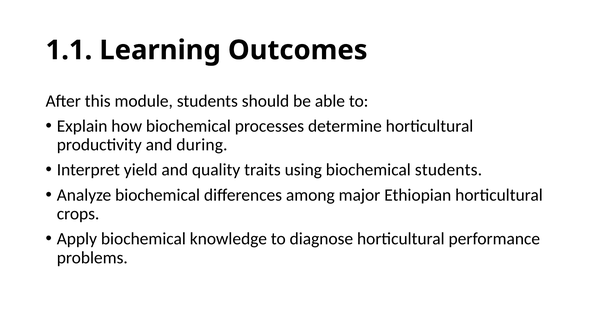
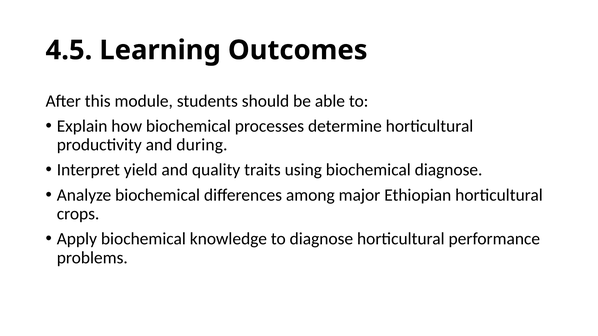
1.1: 1.1 -> 4.5
biochemical students: students -> diagnose
